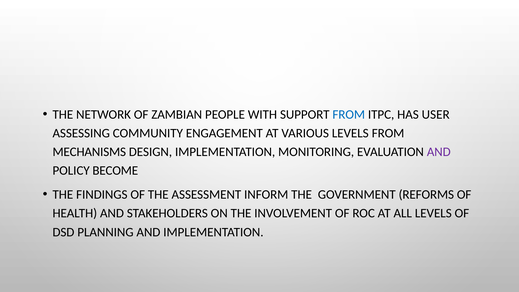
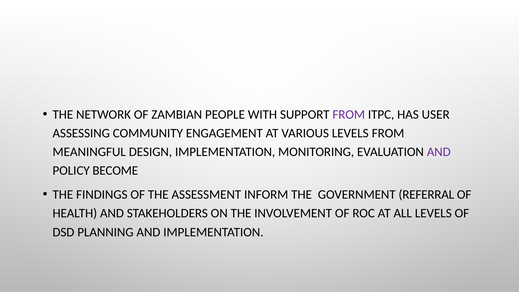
FROM at (349, 115) colour: blue -> purple
MECHANISMS: MECHANISMS -> MEANINGFUL
REFORMS: REFORMS -> REFERRAL
